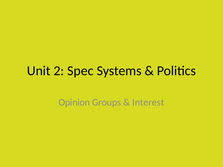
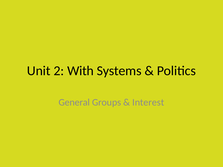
Spec: Spec -> With
Opinion: Opinion -> General
